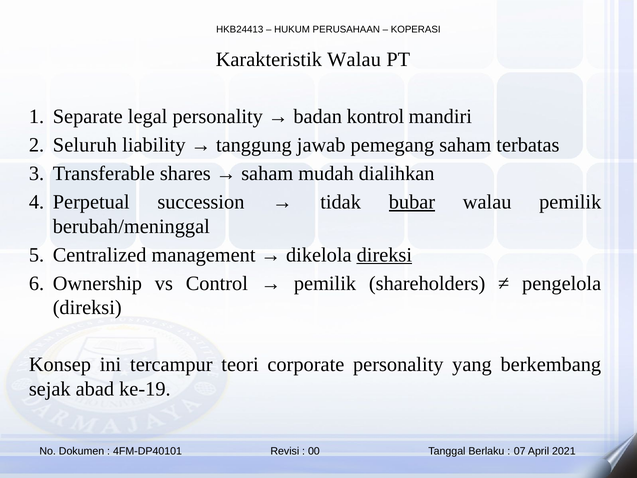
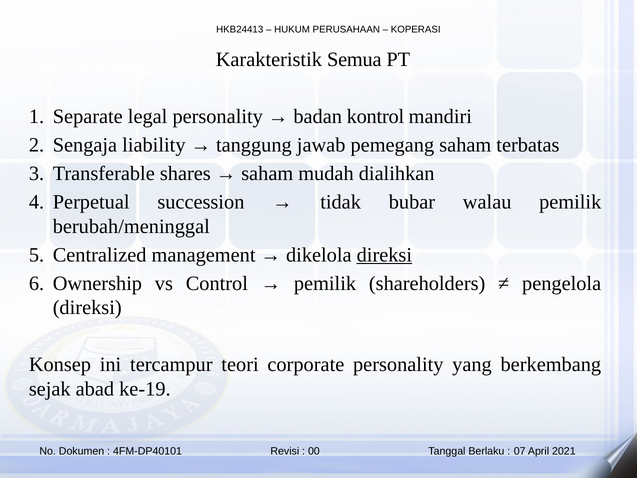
Karakteristik Walau: Walau -> Semua
Seluruh: Seluruh -> Sengaja
bubar underline: present -> none
